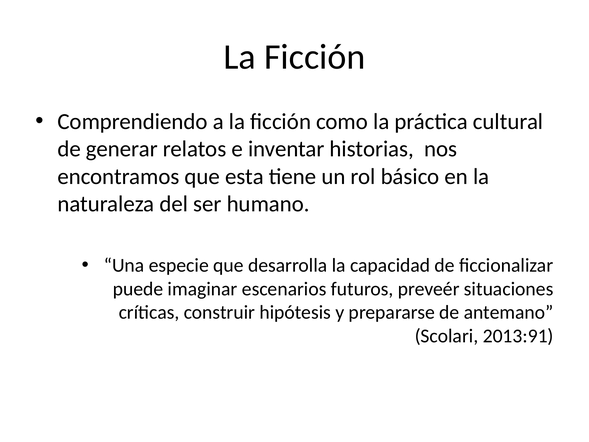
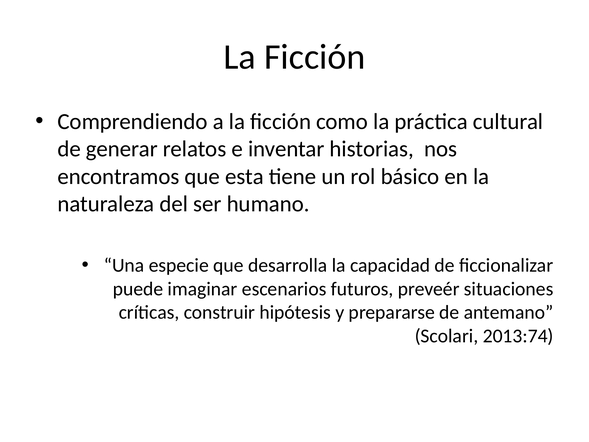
2013:91: 2013:91 -> 2013:74
